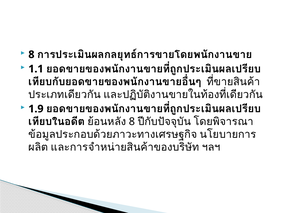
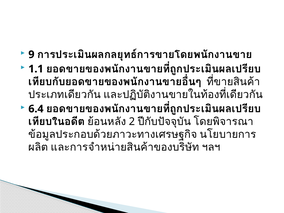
8 at (31, 55): 8 -> 9
1.9: 1.9 -> 6.4
8 at (132, 122): 8 -> 2
